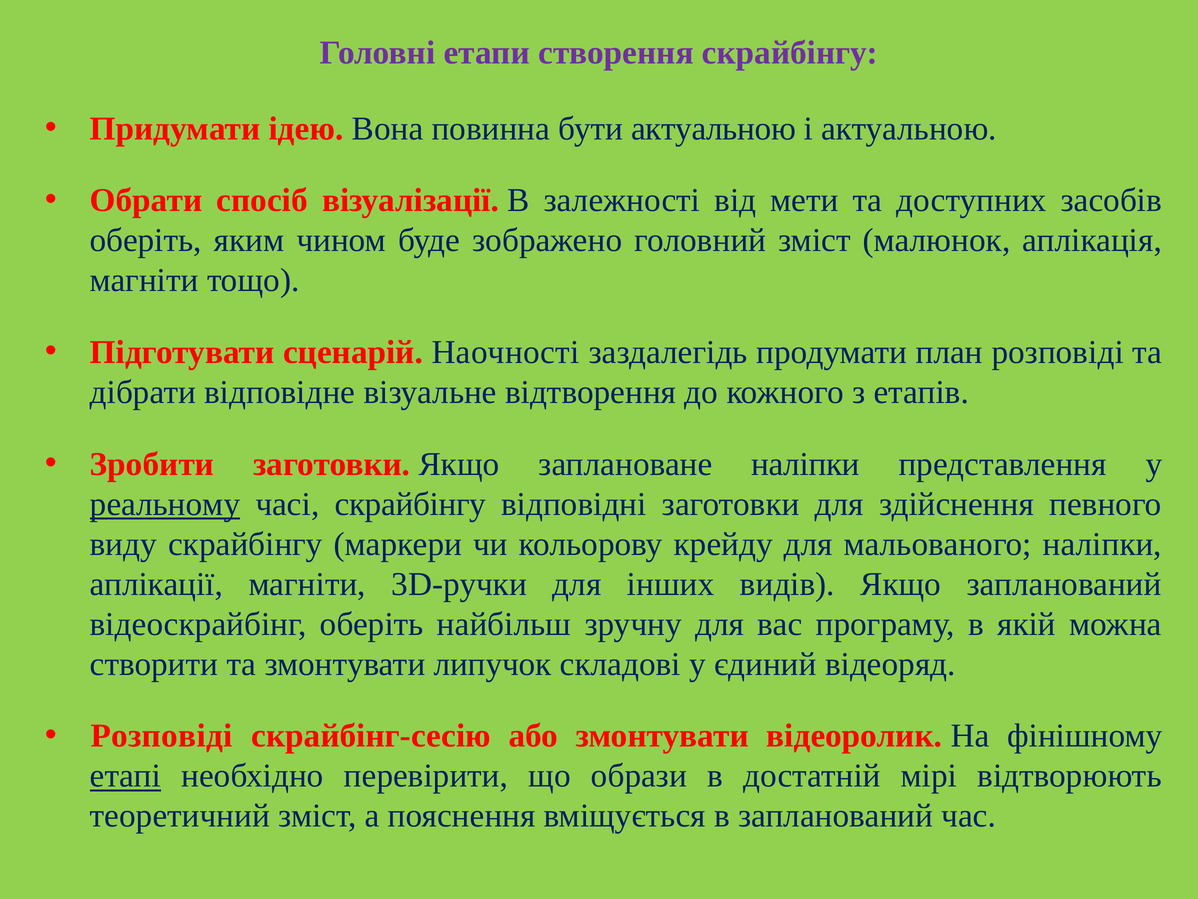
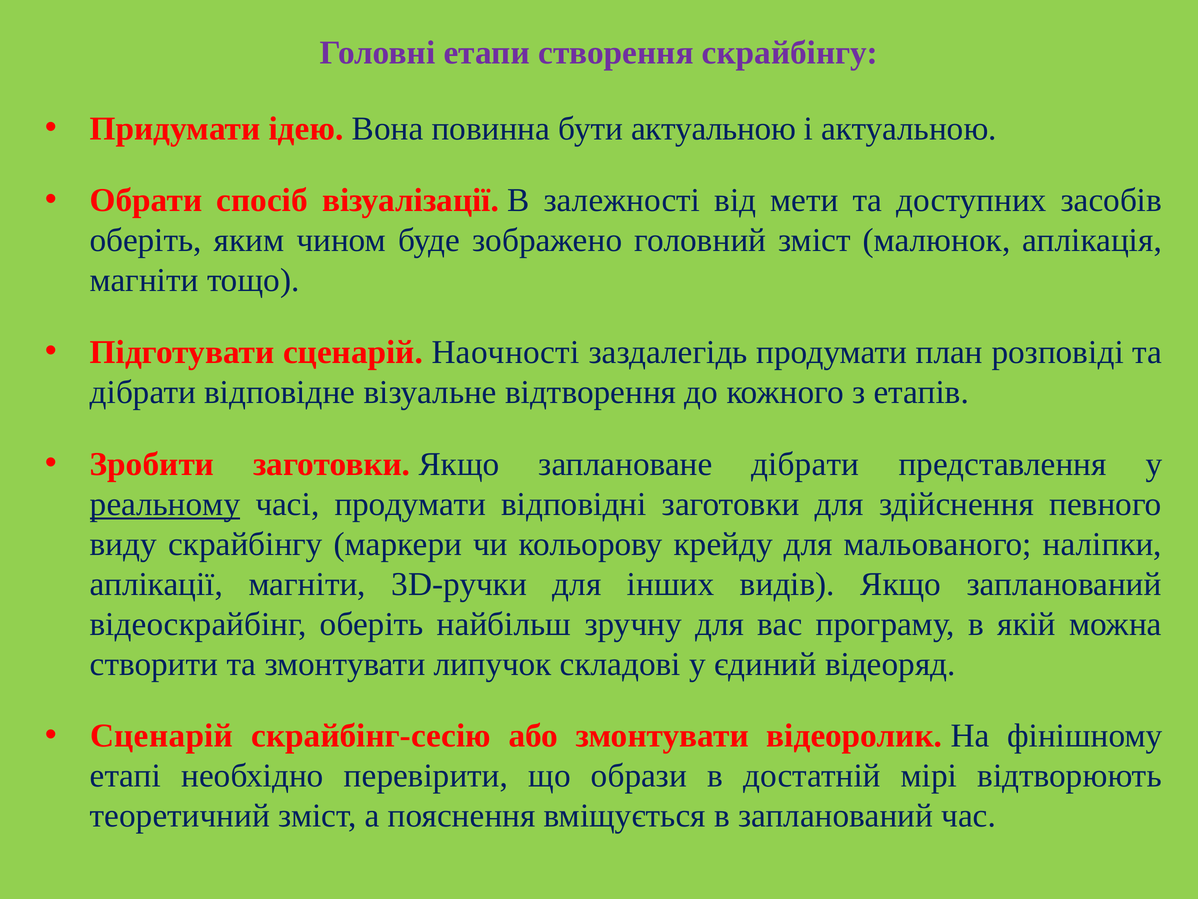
заплановане наліпки: наліпки -> дібрати
часі скрайбінгу: скрайбінгу -> продумати
Розповіді at (162, 736): Розповіді -> Сценарій
етапі underline: present -> none
